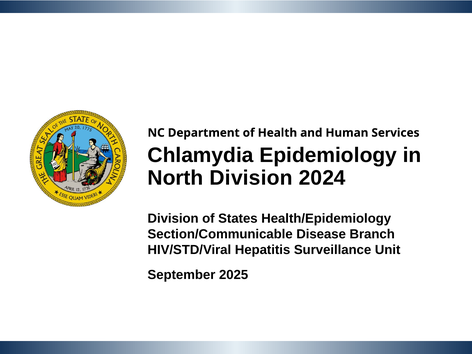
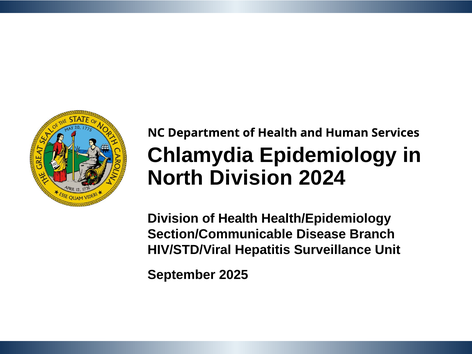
Division of States: States -> Health
